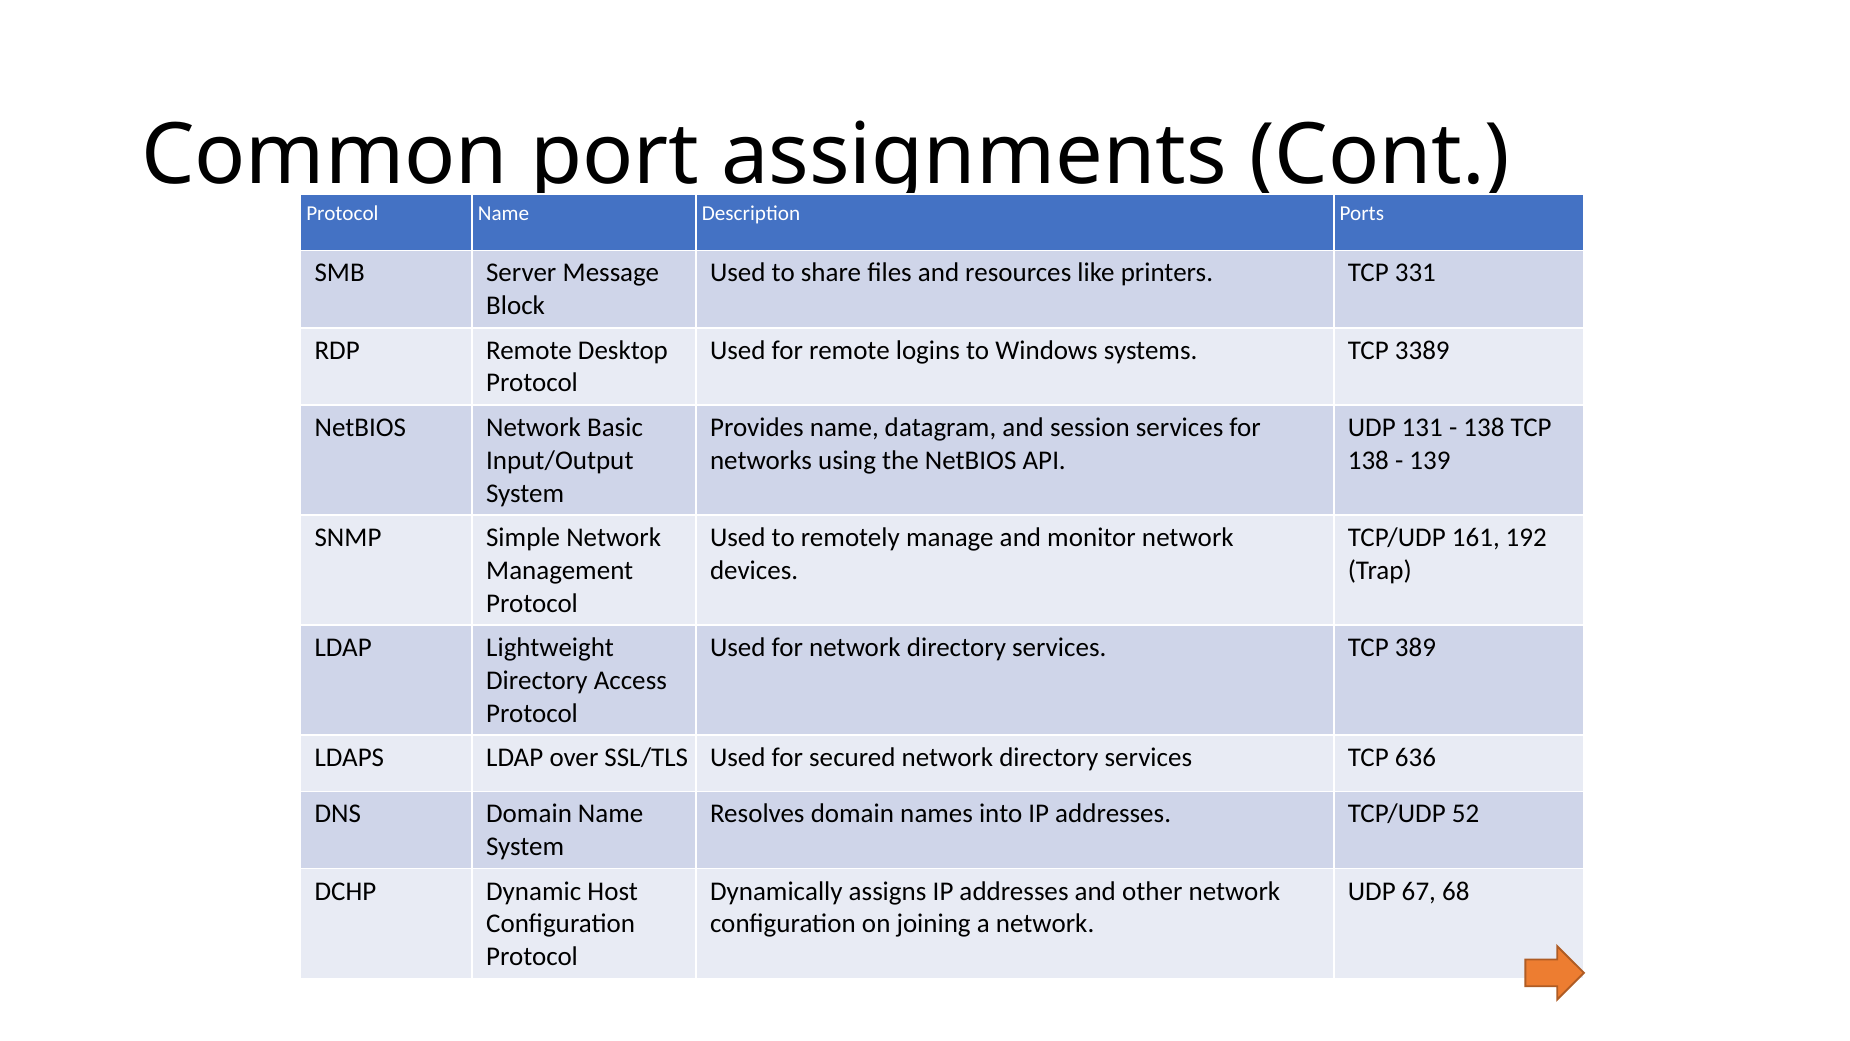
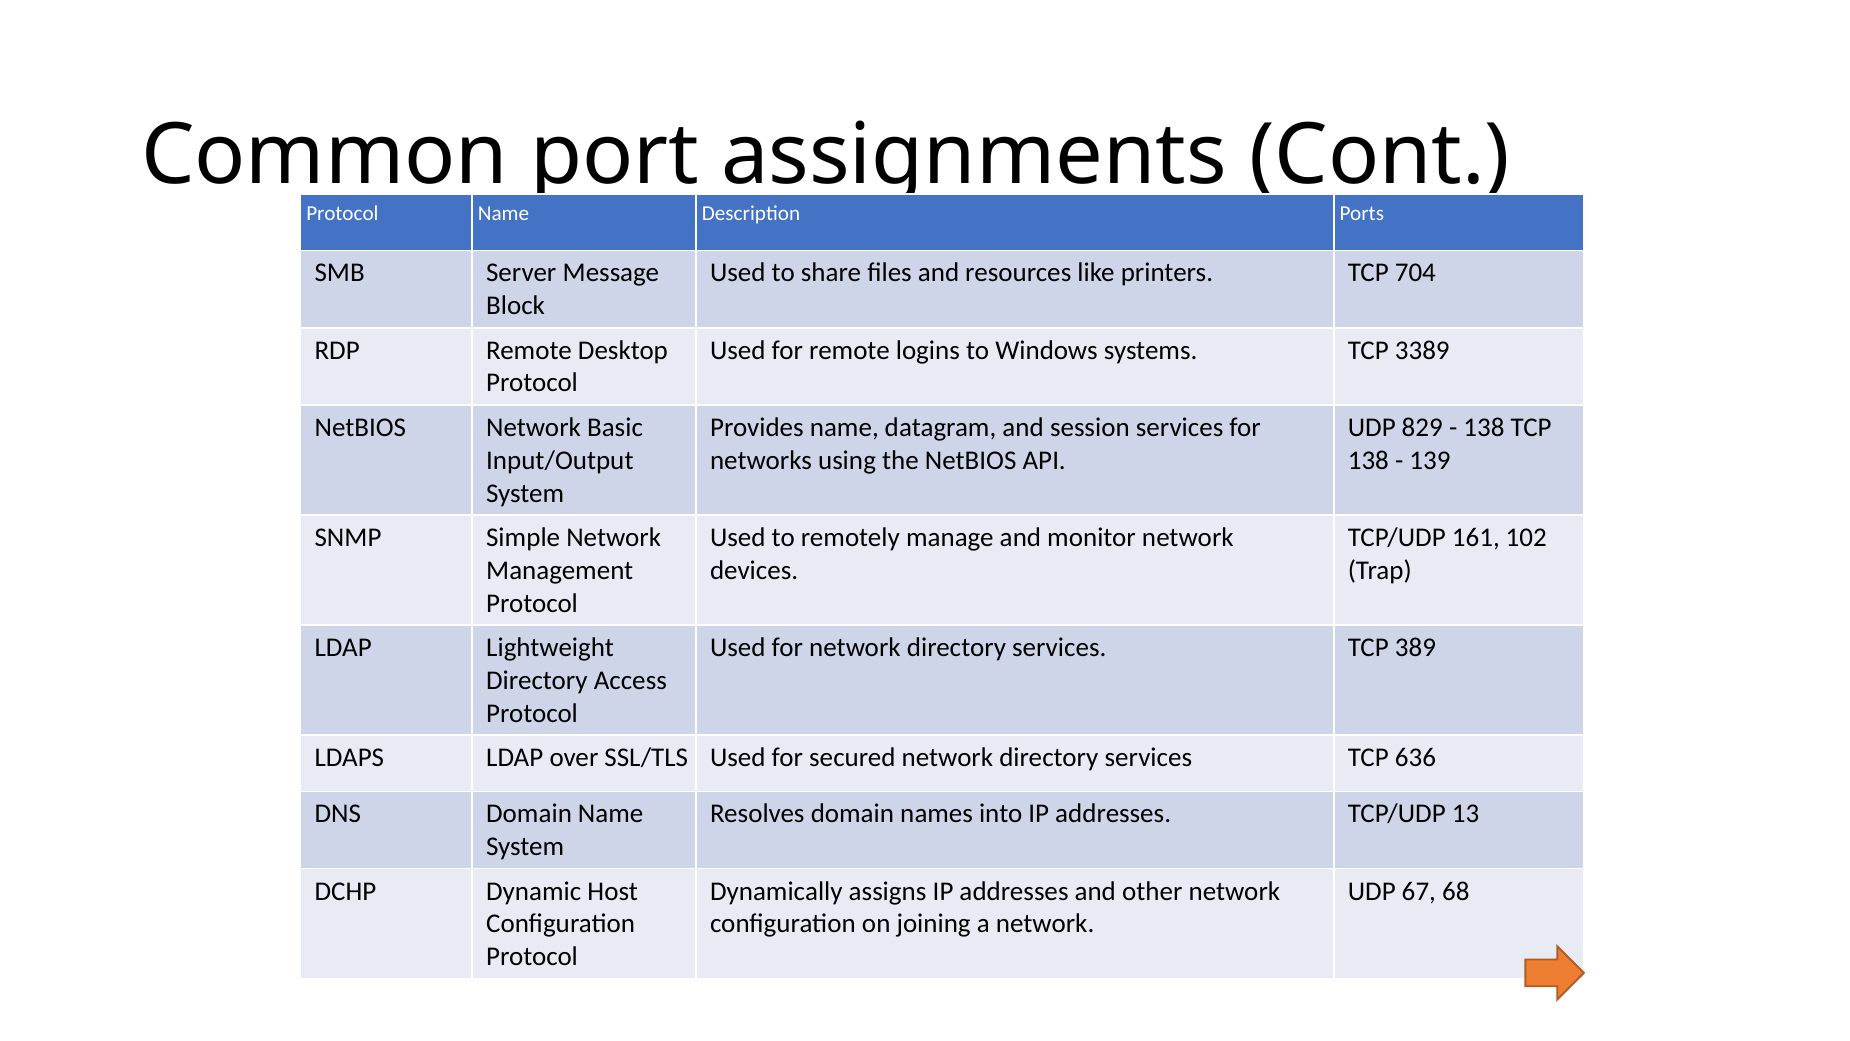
331: 331 -> 704
131: 131 -> 829
192: 192 -> 102
52: 52 -> 13
